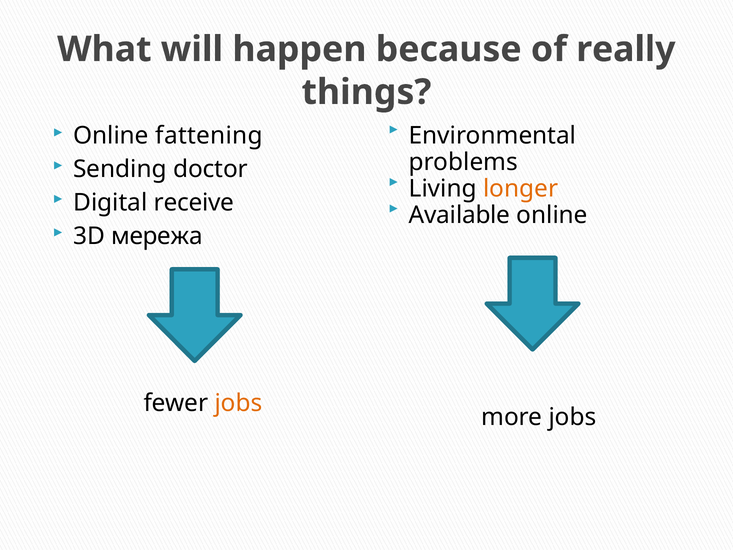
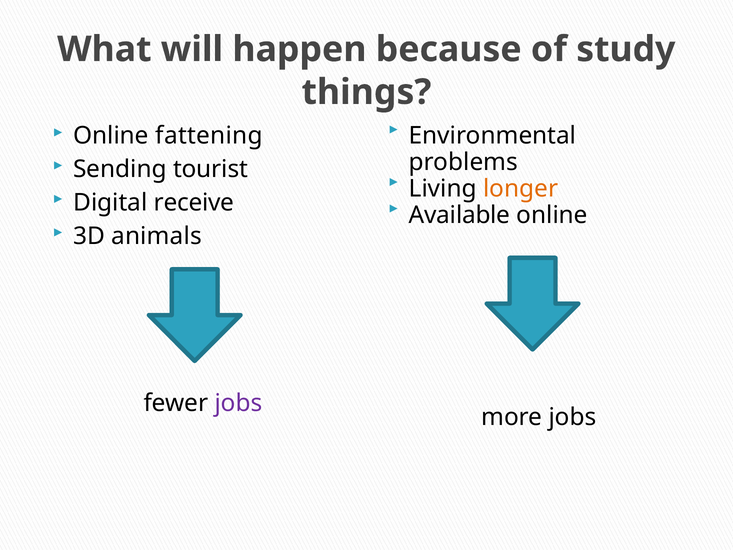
really: really -> study
doctor: doctor -> tourist
мережа: мережа -> animals
jobs at (239, 403) colour: orange -> purple
